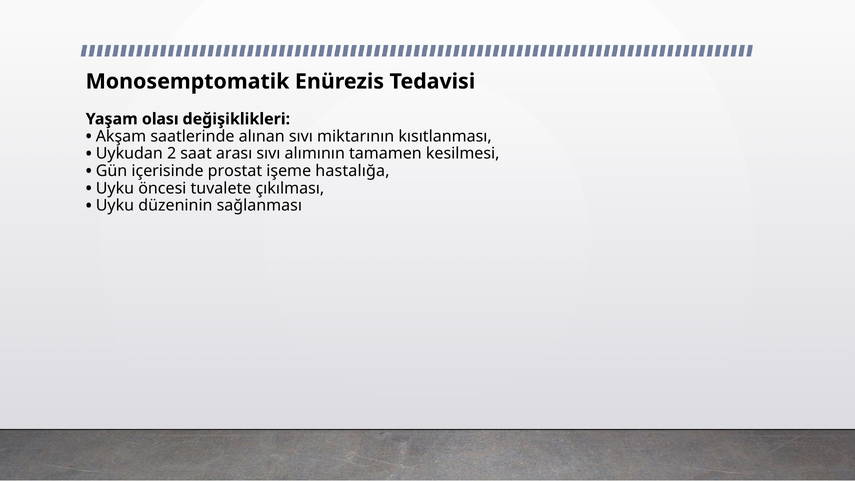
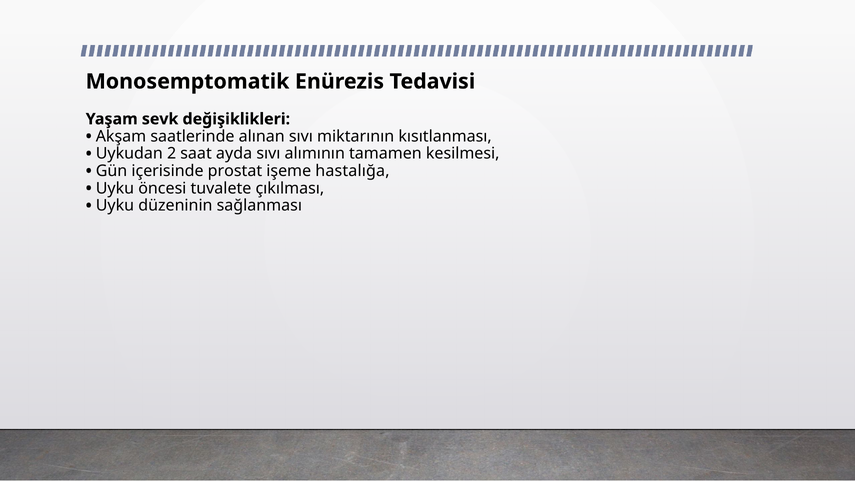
olası: olası -> sevk
arası: arası -> ayda
